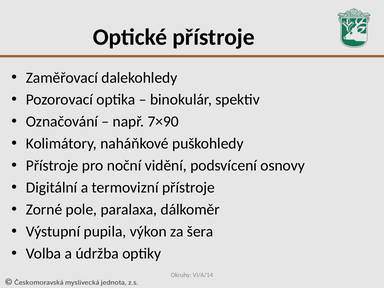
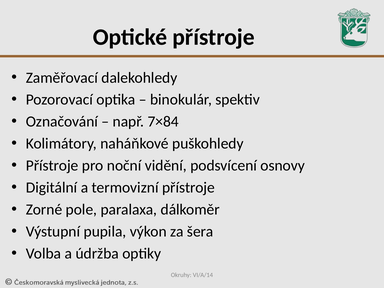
7×90: 7×90 -> 7×84
